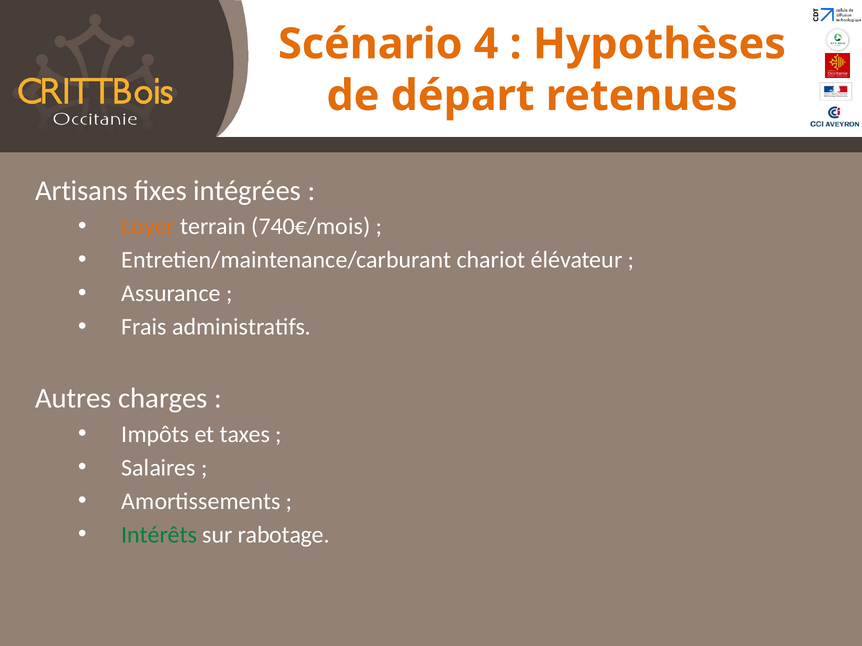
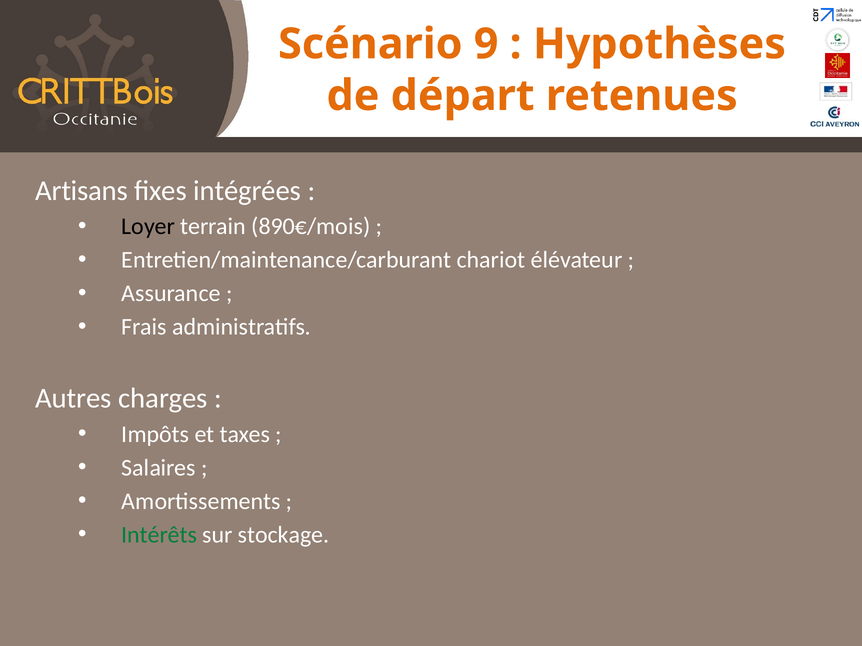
4: 4 -> 9
Loyer colour: orange -> black
740€/mois: 740€/mois -> 890€/mois
rabotage: rabotage -> stockage
